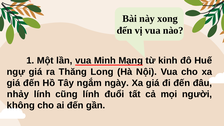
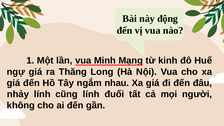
xong: xong -> động
ngày: ngày -> nhau
